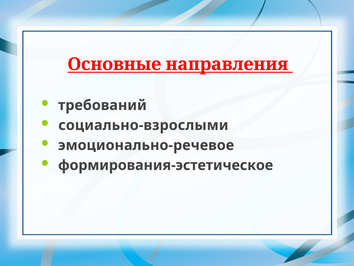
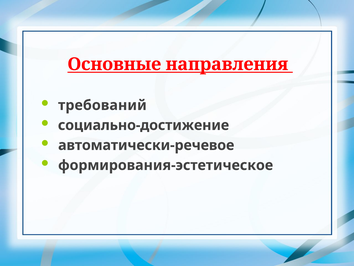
социально-взрослыми: социально-взрослыми -> социально-достижение
эмоционально-речевое: эмоционально-речевое -> автоматически-речевое
